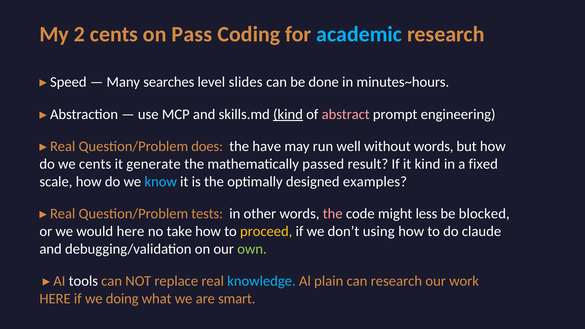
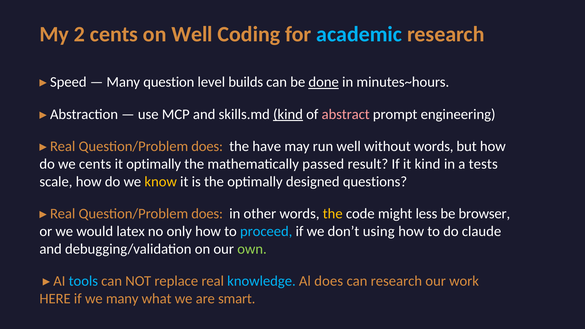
on Pass: Pass -> Well
searches: searches -> question
slides: slides -> builds
done underline: none -> present
it generate: generate -> optimally
fixed: fixed -> tests
know colour: light blue -> yellow
examples: examples -> questions
tests at (207, 214): tests -> does
the at (333, 214) colour: pink -> yellow
blocked: blocked -> browser
would here: here -> latex
take: take -> only
proceed colour: yellow -> light blue
tools colour: white -> light blue
Al plain: plain -> does
we doing: doing -> many
